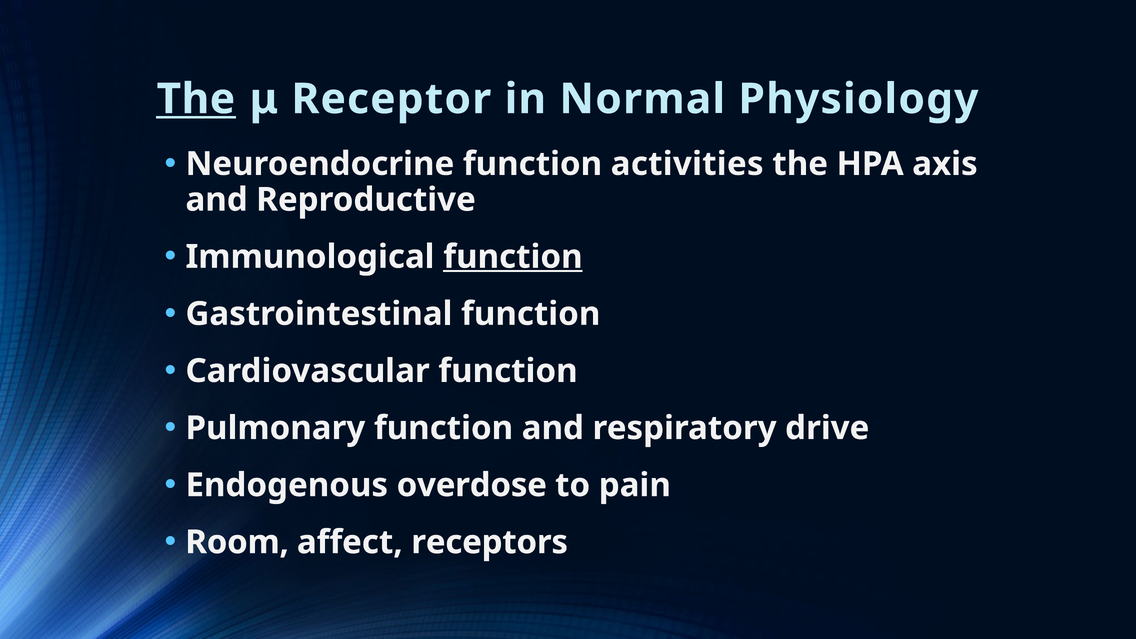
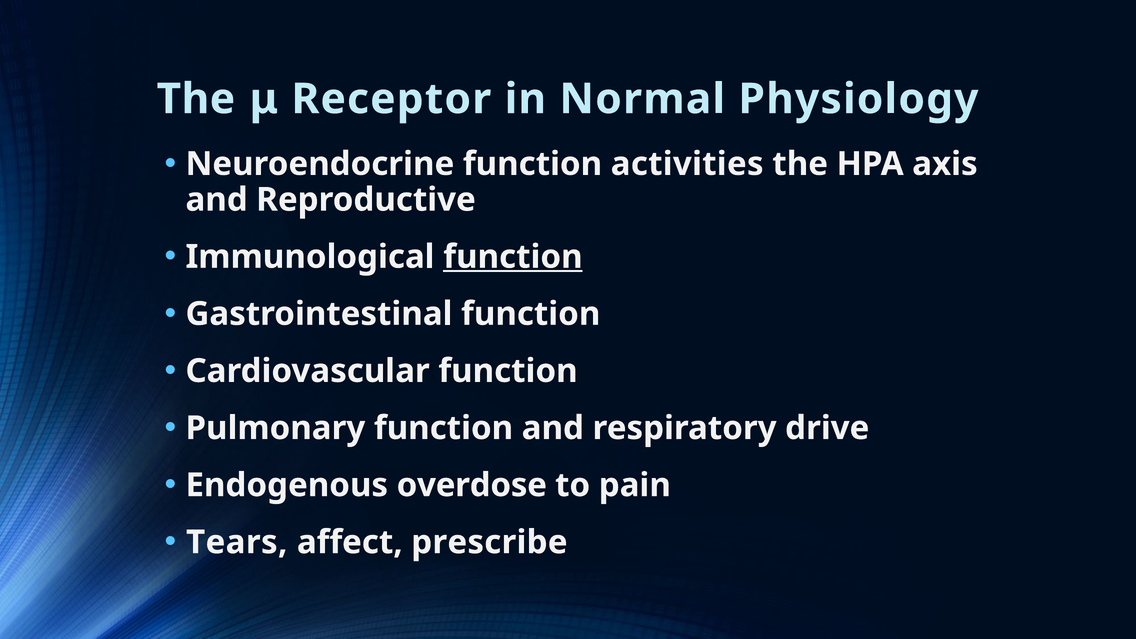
The at (196, 99) underline: present -> none
Room: Room -> Tears
receptors: receptors -> prescribe
